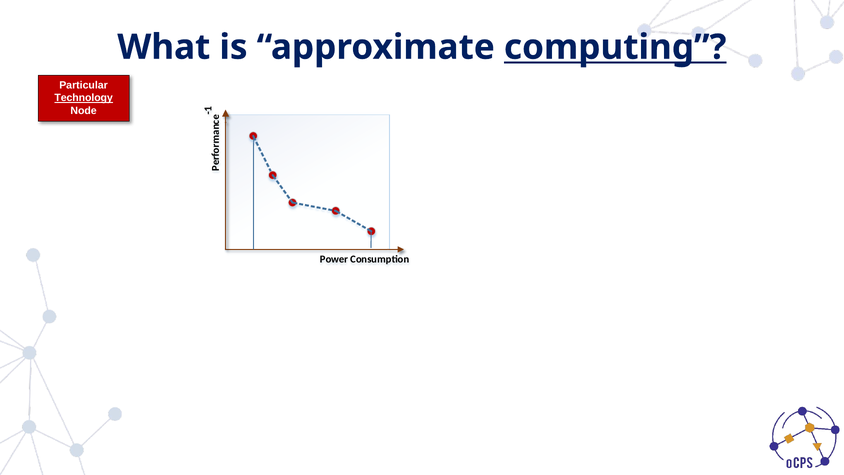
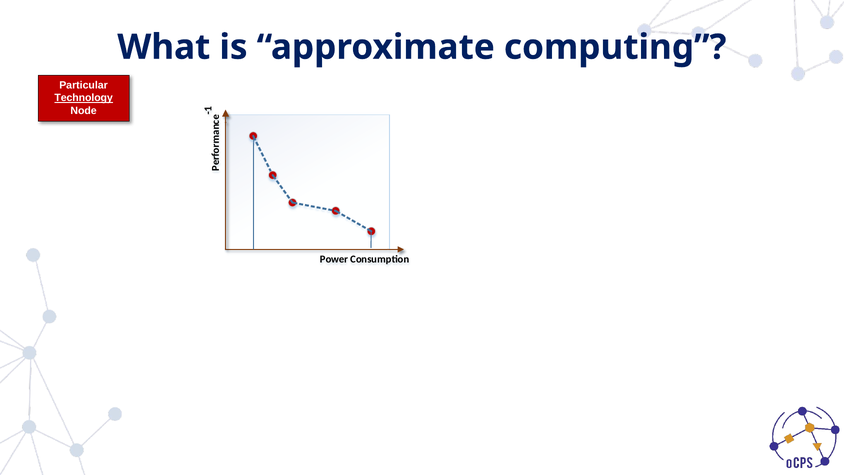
computing underline: present -> none
